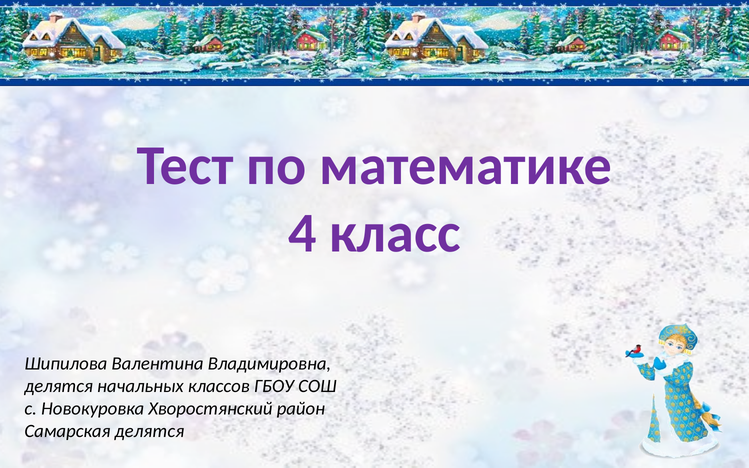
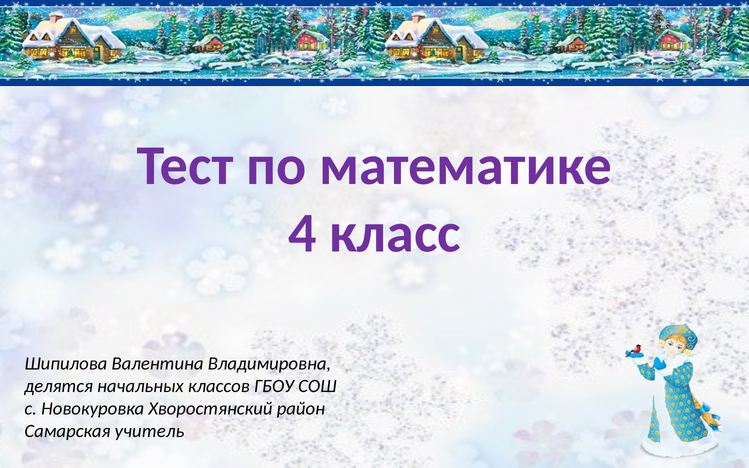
Самарская делятся: делятся -> учитель
